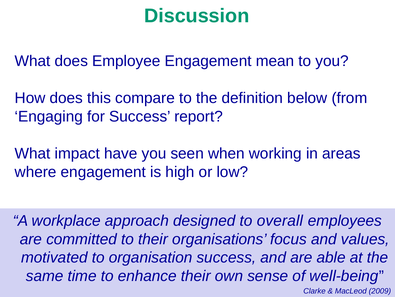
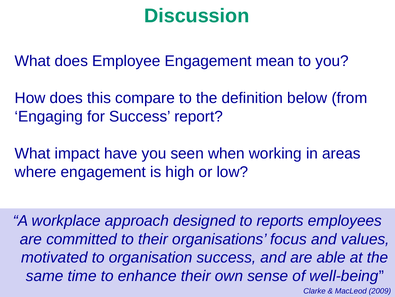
overall: overall -> reports
